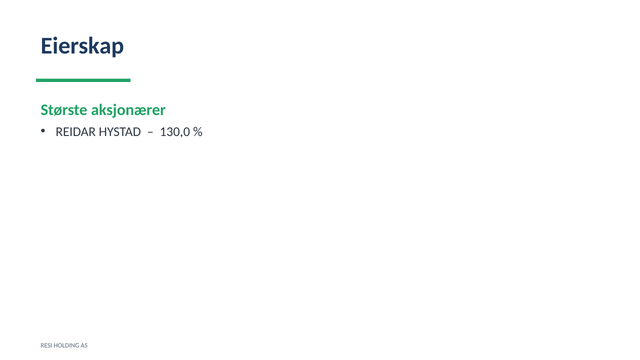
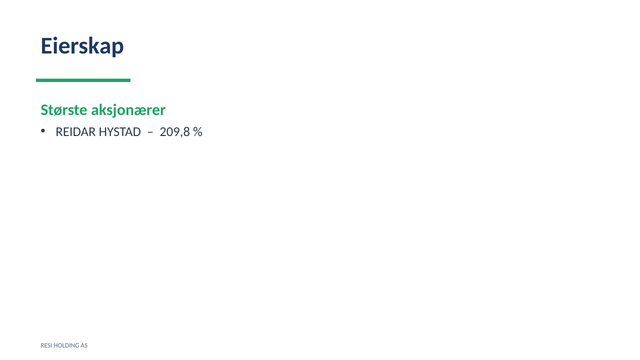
130,0: 130,0 -> 209,8
